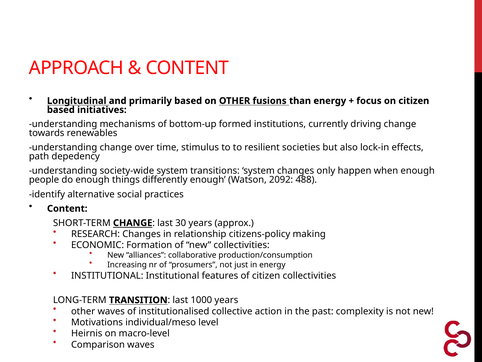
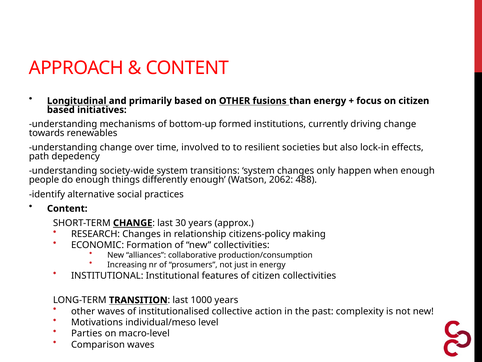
stimulus: stimulus -> involved
2092: 2092 -> 2062
Heirnis: Heirnis -> Parties
